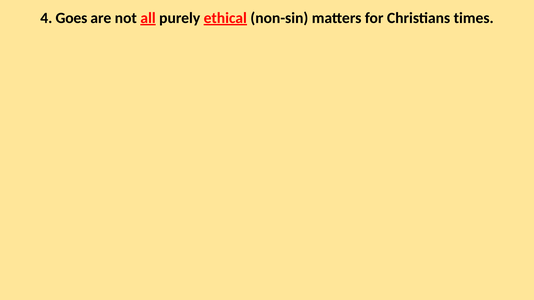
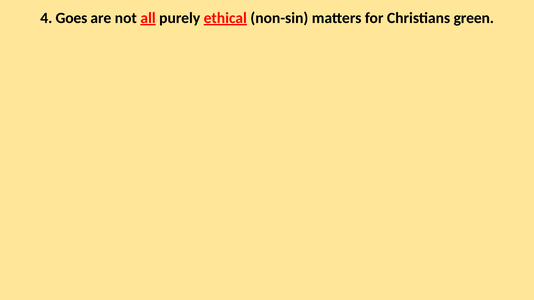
times: times -> green
